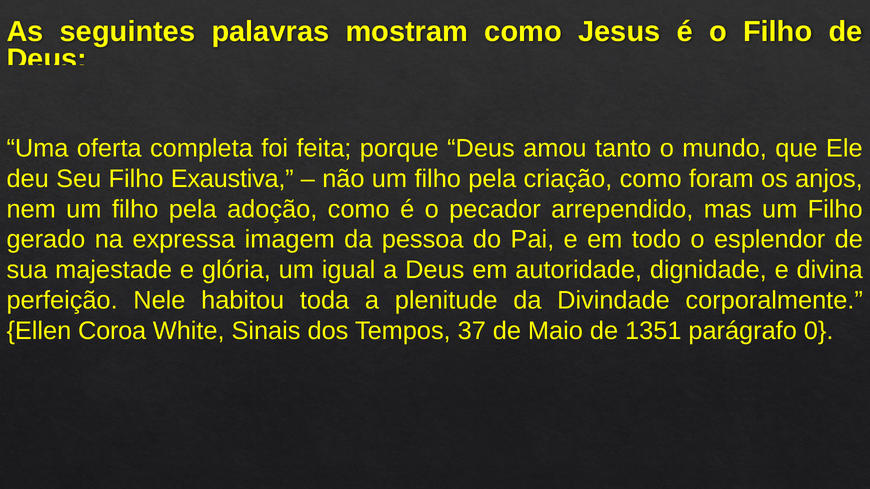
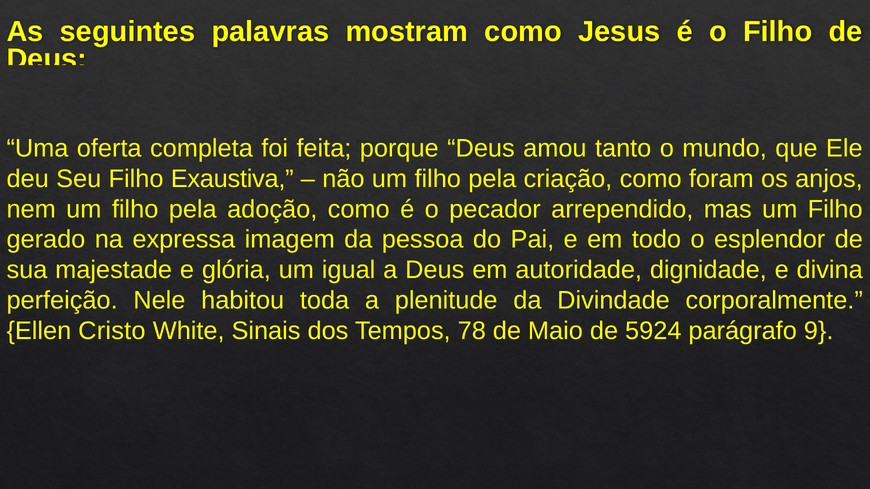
Coroa: Coroa -> Cristo
37: 37 -> 78
1351: 1351 -> 5924
0: 0 -> 9
